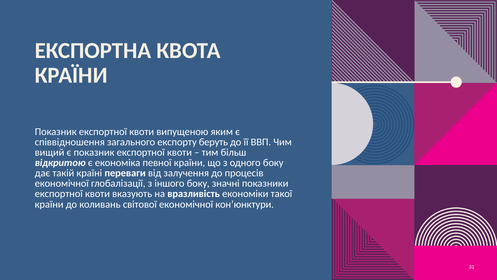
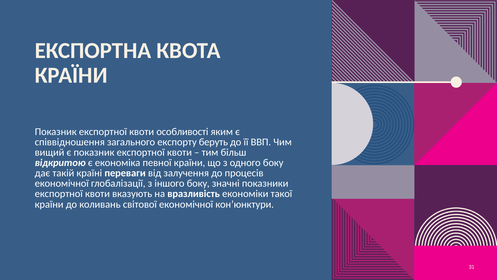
випущеною: випущеною -> особливості
